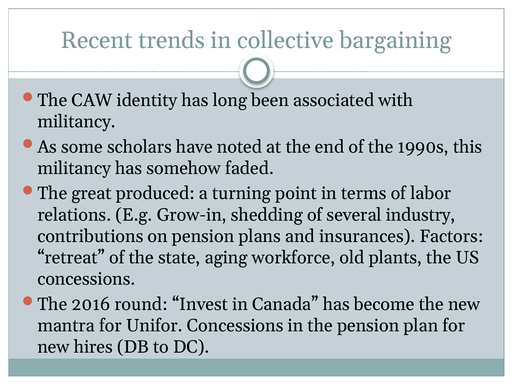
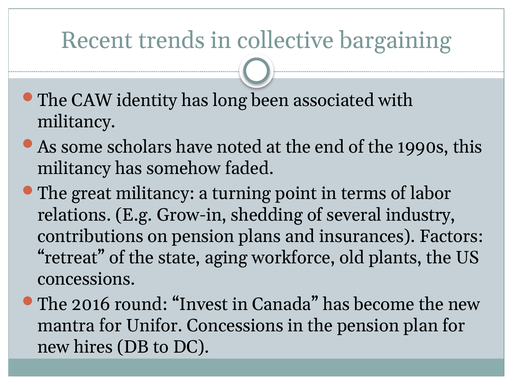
great produced: produced -> militancy
